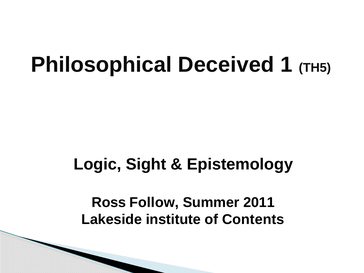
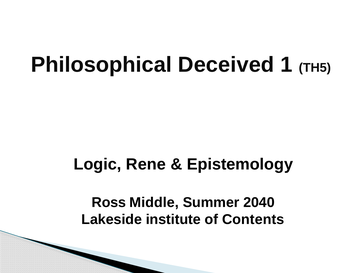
Sight: Sight -> Rene
Follow: Follow -> Middle
2011: 2011 -> 2040
